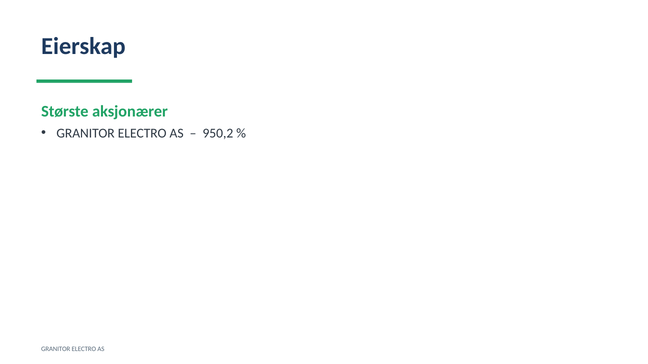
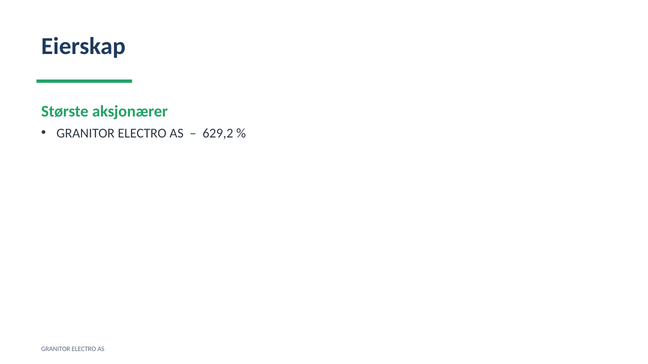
950,2: 950,2 -> 629,2
